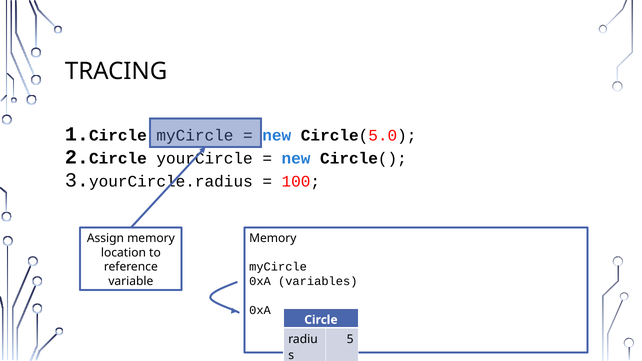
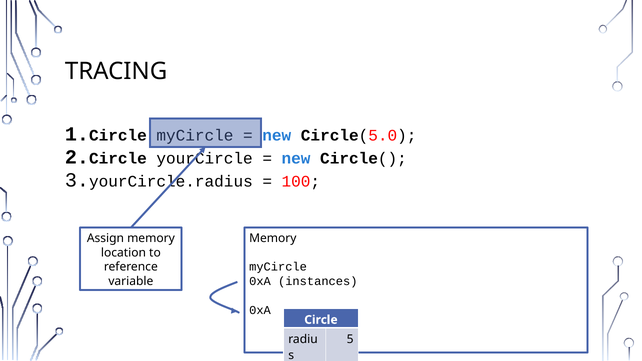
variables: variables -> instances
